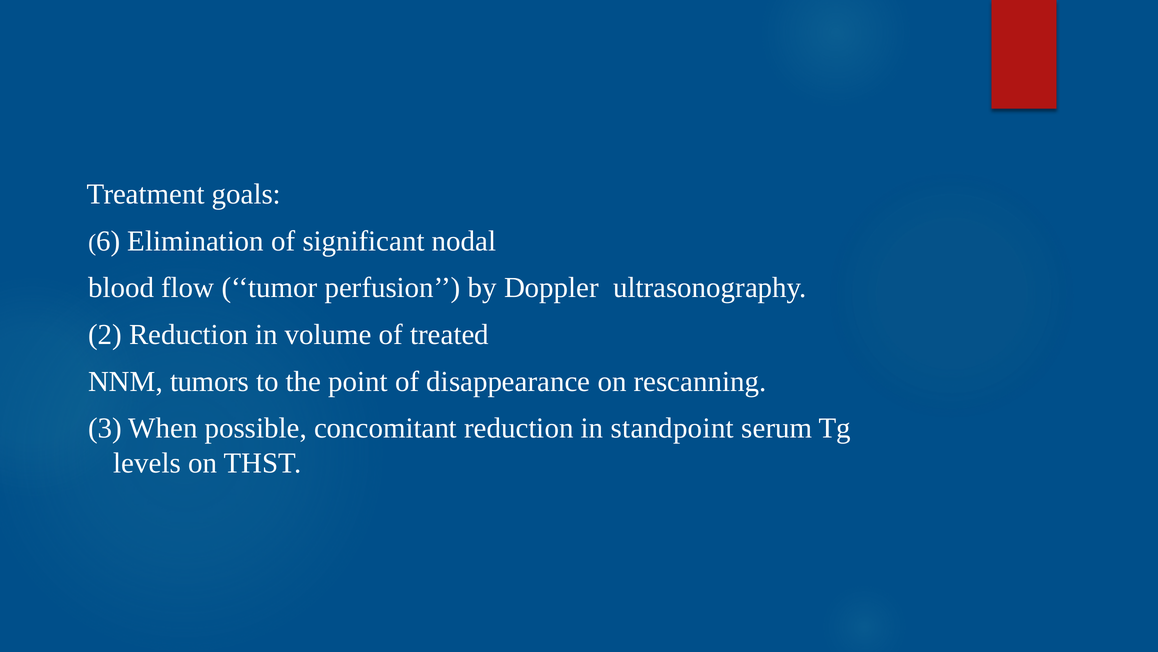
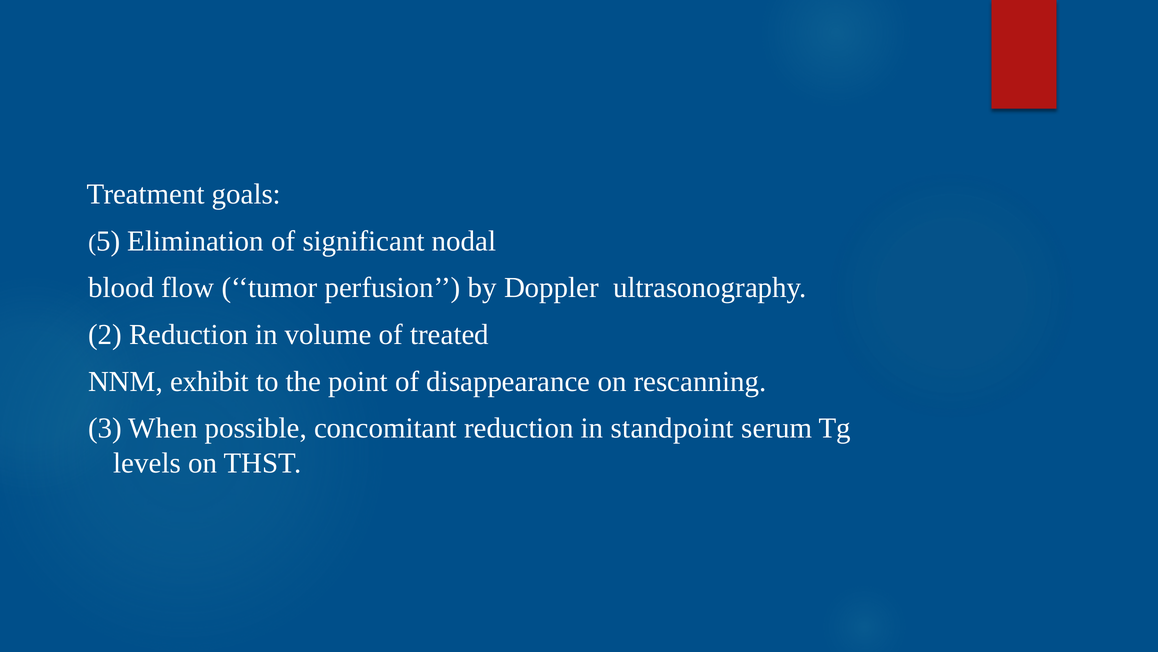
6: 6 -> 5
tumors: tumors -> exhibit
